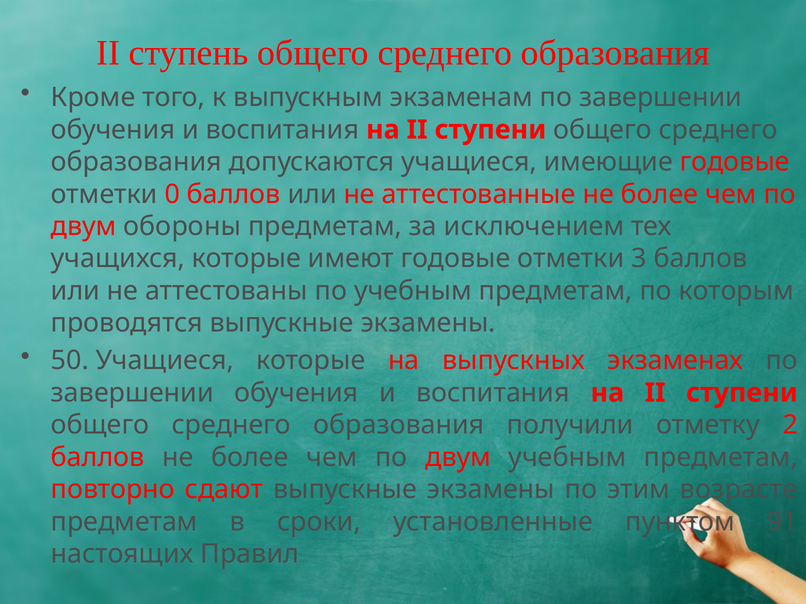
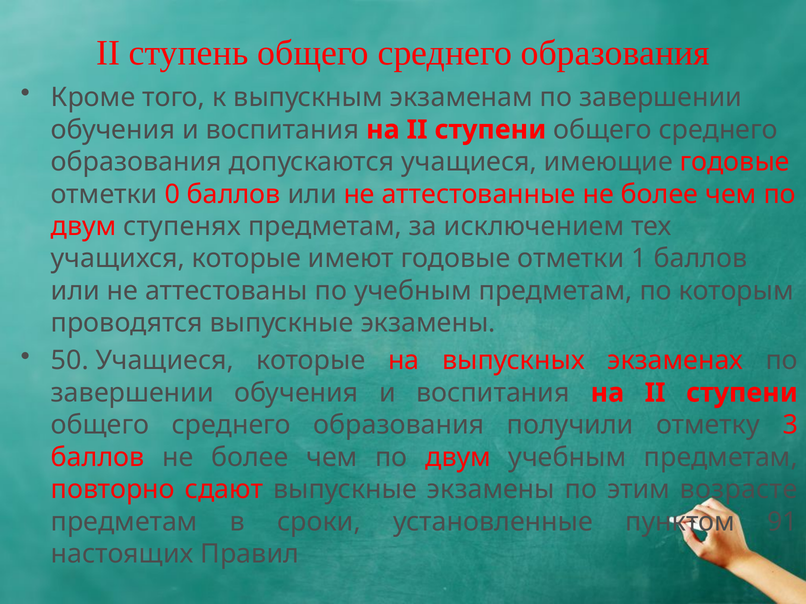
обороны: обороны -> ступенях
3: 3 -> 1
2: 2 -> 3
